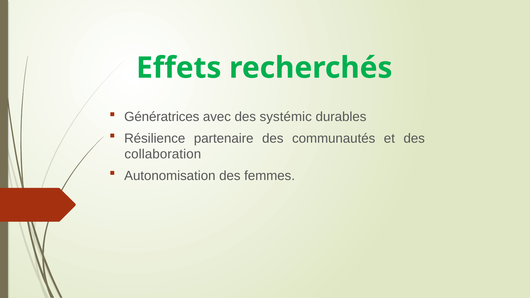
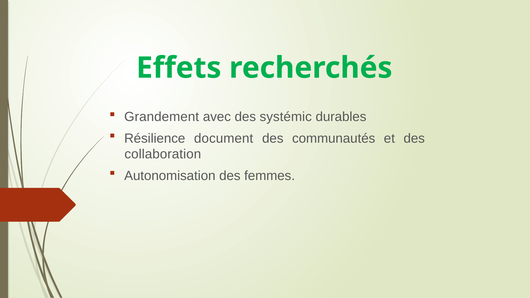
Génératrices: Génératrices -> Grandement
partenaire: partenaire -> document
